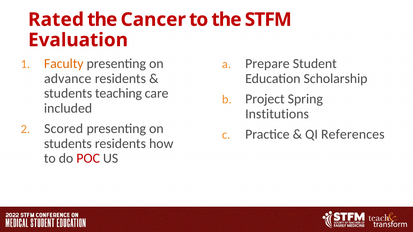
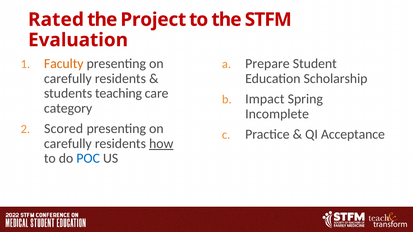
Cancer: Cancer -> Project
advance at (68, 79): advance -> carefully
Project: Project -> Impact
included: included -> category
Institutions: Institutions -> Incomplete
References: References -> Acceptance
students at (68, 144): students -> carefully
how underline: none -> present
POC colour: red -> blue
